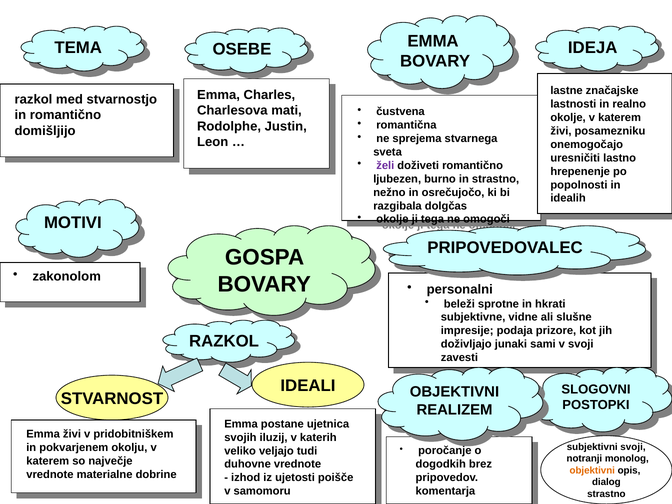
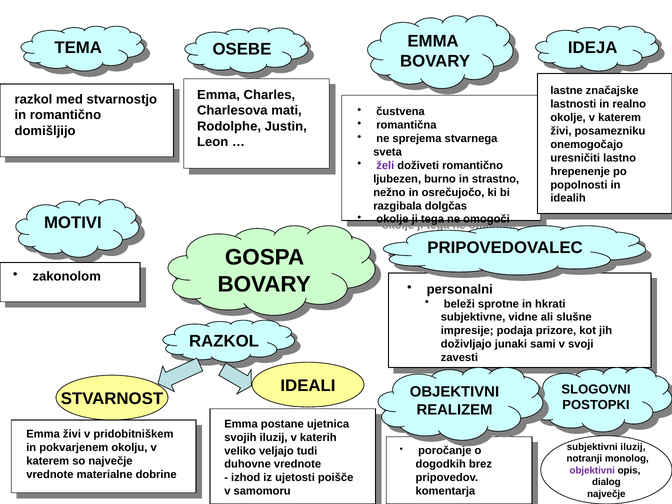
subjektivni svoji: svoji -> iluzij
objektivni at (592, 471) colour: orange -> purple
strastno at (606, 494): strastno -> največje
